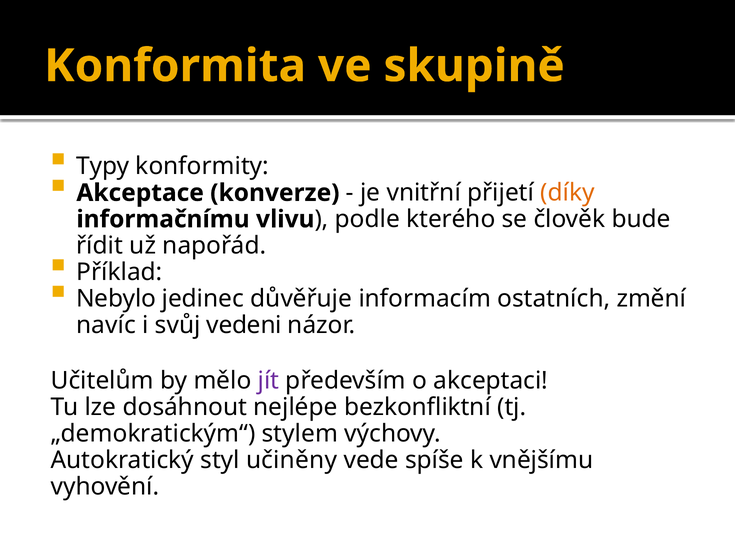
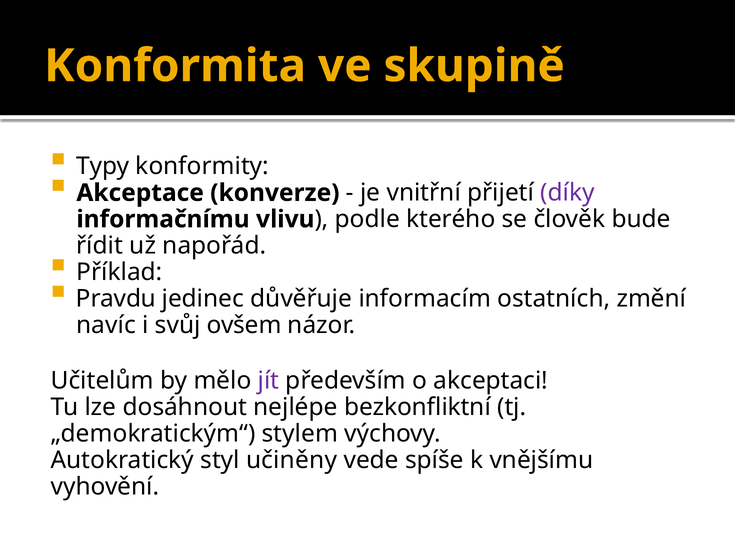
díky colour: orange -> purple
Nebylo: Nebylo -> Pravdu
vedeni: vedeni -> ovšem
